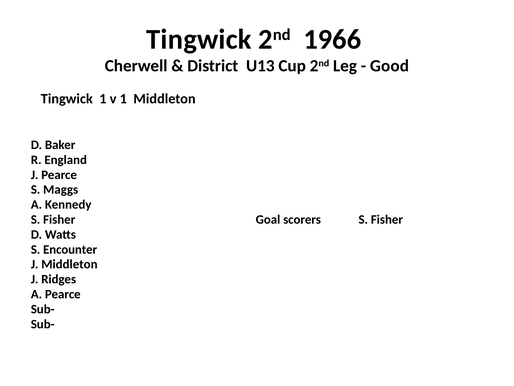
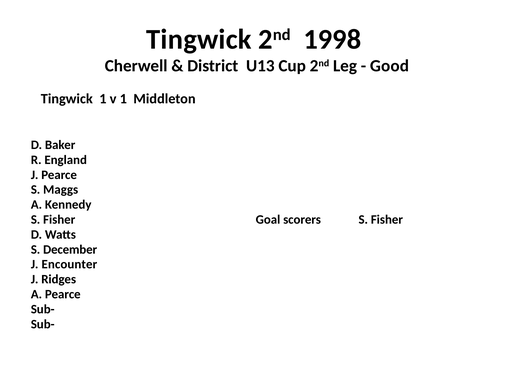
1966: 1966 -> 1998
Encounter: Encounter -> December
J Middleton: Middleton -> Encounter
